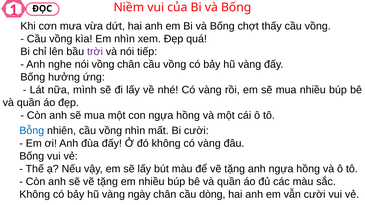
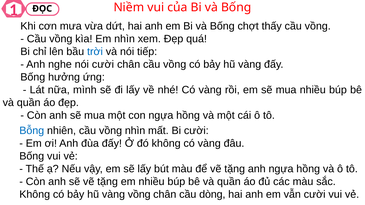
trời colour: purple -> blue
nói vồng: vồng -> cười
vàng ngày: ngày -> vồng
